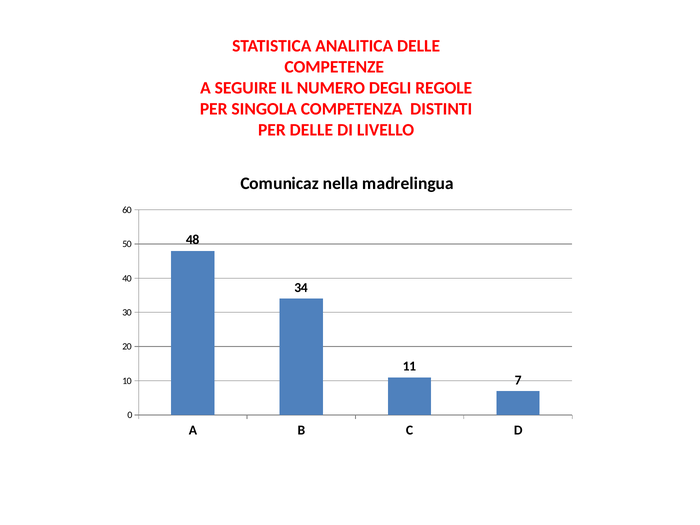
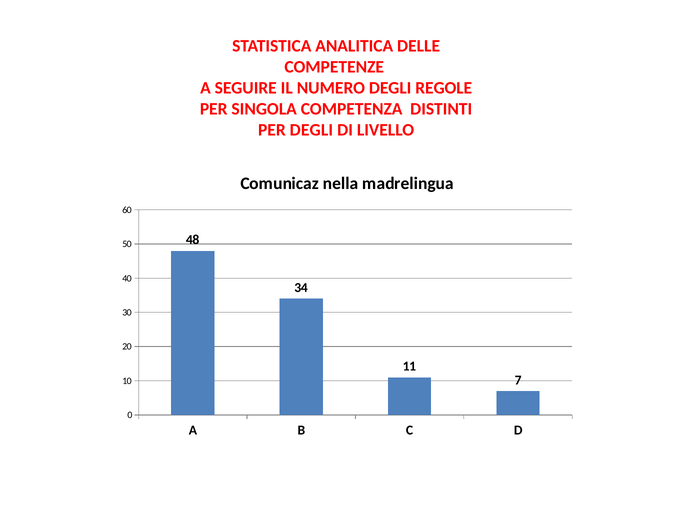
PER DELLE: DELLE -> DEGLI
